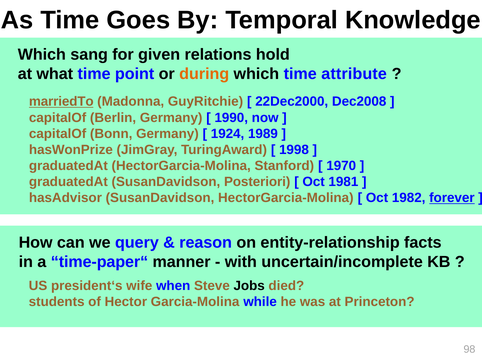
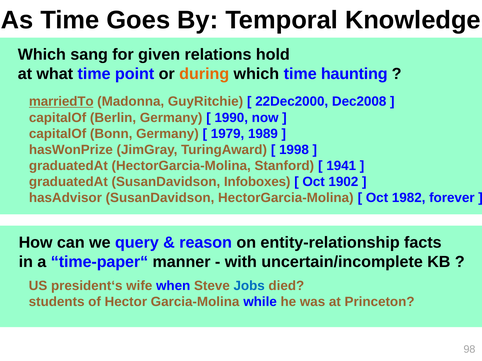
attribute: attribute -> haunting
1924: 1924 -> 1979
1970: 1970 -> 1941
Posteriori: Posteriori -> Infoboxes
1981: 1981 -> 1902
forever underline: present -> none
Jobs colour: black -> blue
